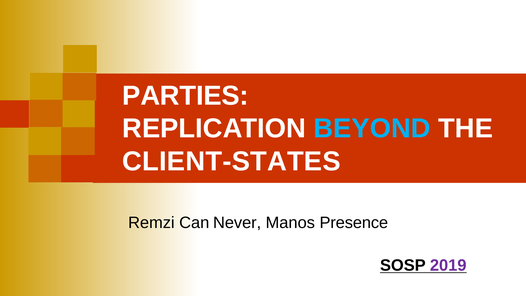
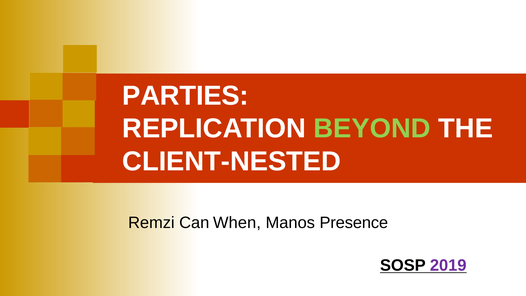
BEYOND colour: light blue -> light green
CLIENT-STATES: CLIENT-STATES -> CLIENT-NESTED
Never: Never -> When
